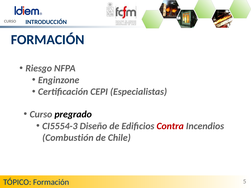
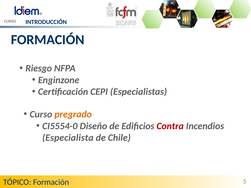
pregrado colour: black -> orange
CI5554-3: CI5554-3 -> CI5554-0
Combustión: Combustión -> Especialista
